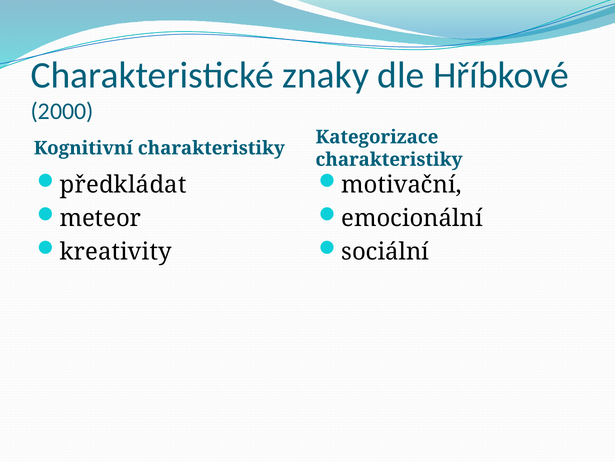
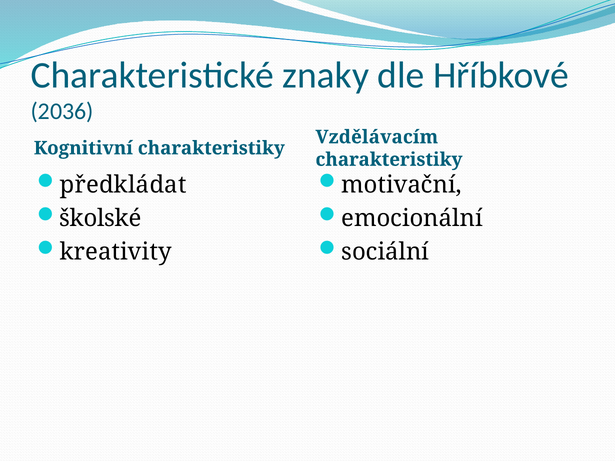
2000: 2000 -> 2036
Kategorizace: Kategorizace -> Vzdělávacím
meteor: meteor -> školské
